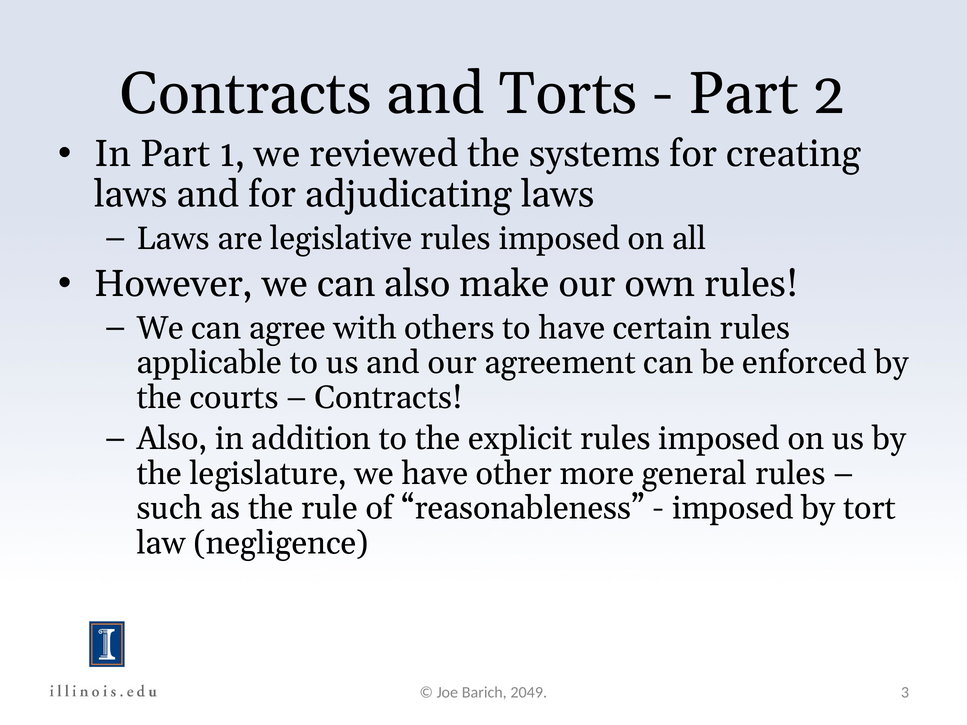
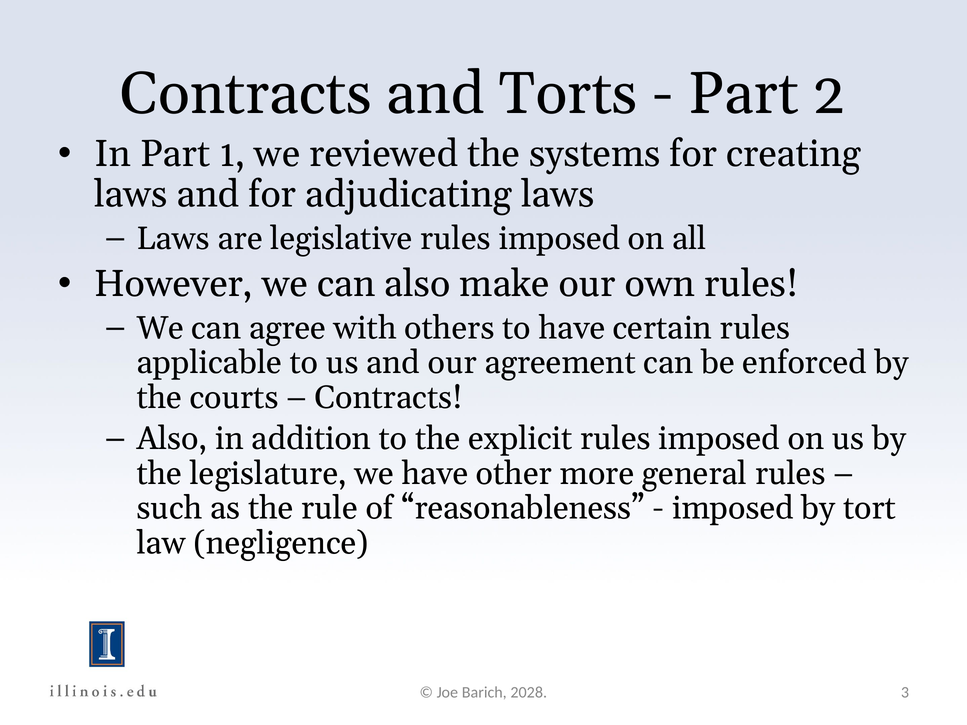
2049: 2049 -> 2028
